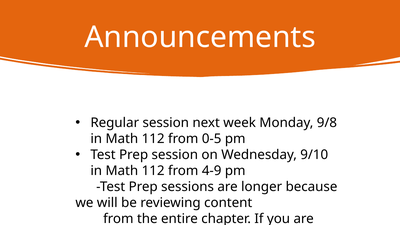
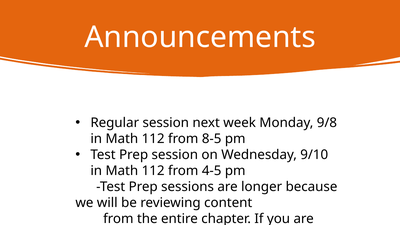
0-5: 0-5 -> 8-5
4-9: 4-9 -> 4-5
